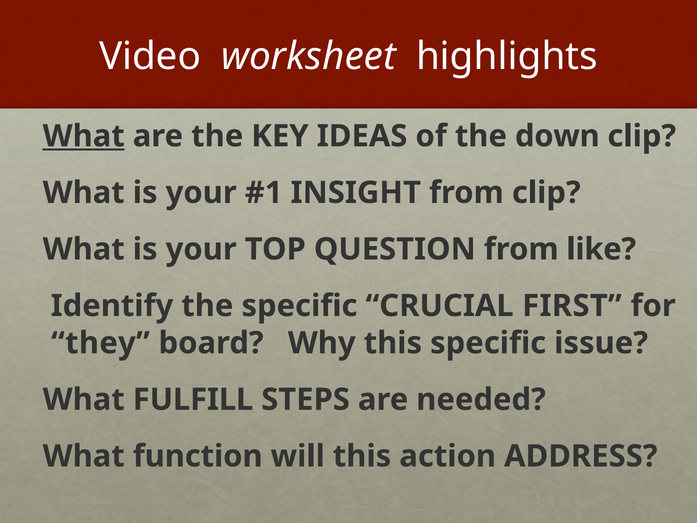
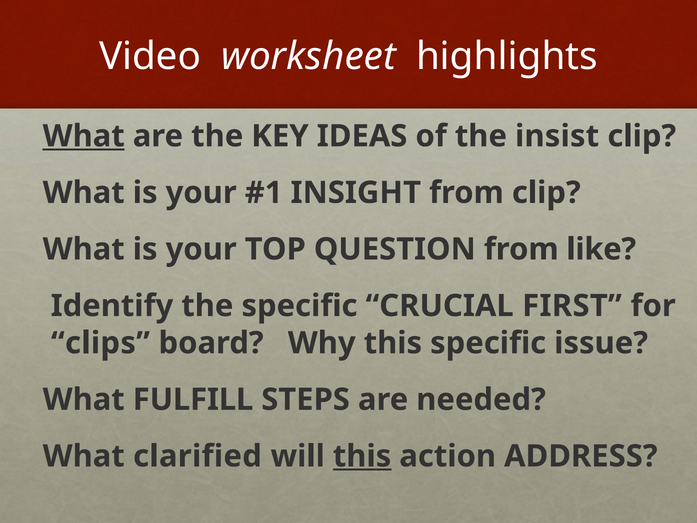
down: down -> insist
they: they -> clips
function: function -> clarified
this at (362, 456) underline: none -> present
